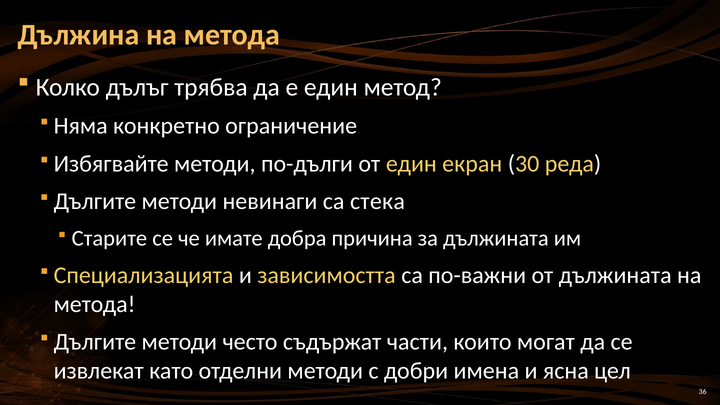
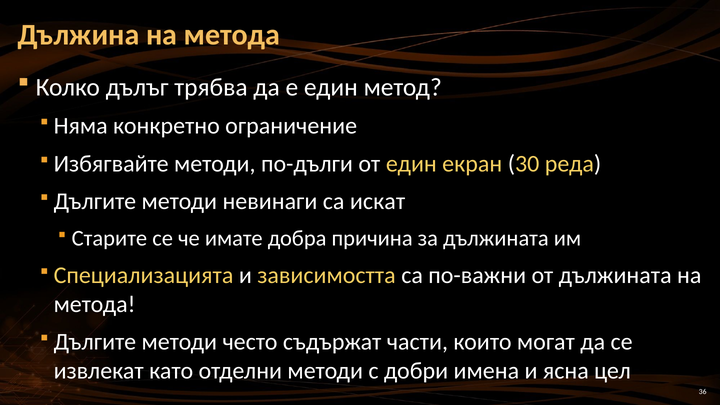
стека: стека -> искат
